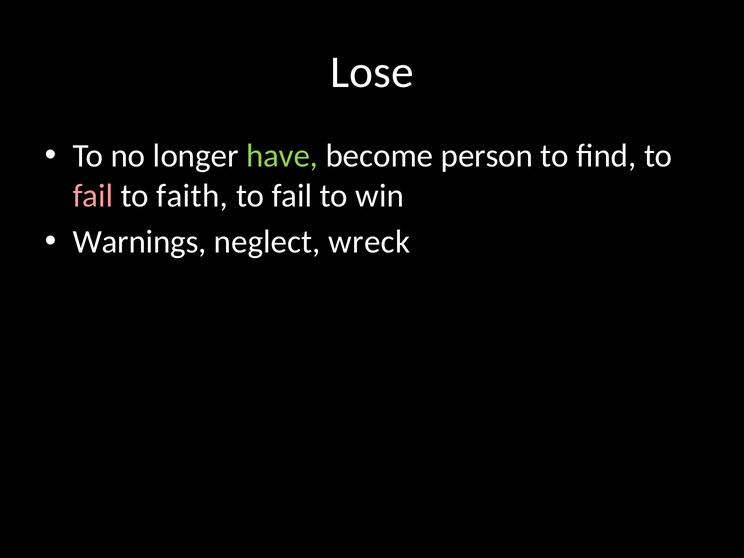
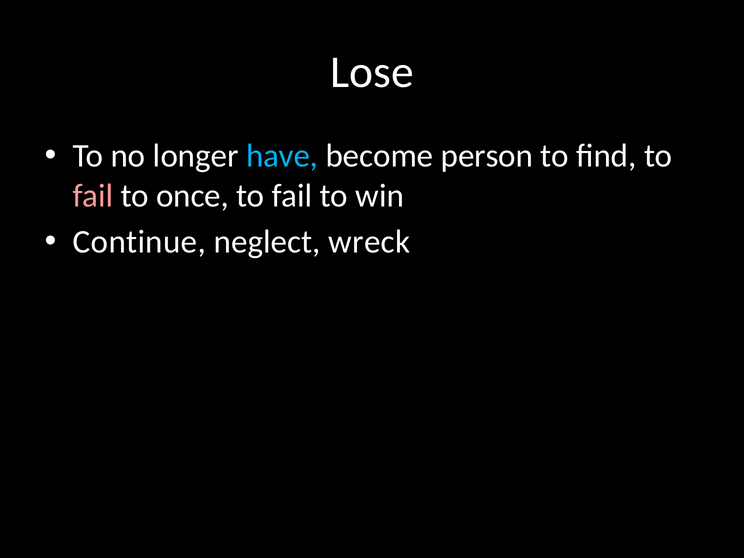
have colour: light green -> light blue
faith: faith -> once
Warnings: Warnings -> Continue
